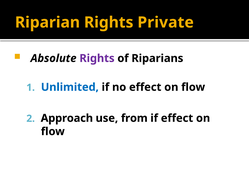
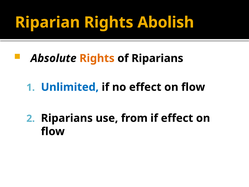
Private: Private -> Abolish
Rights at (97, 58) colour: purple -> orange
Approach at (67, 118): Approach -> Riparians
